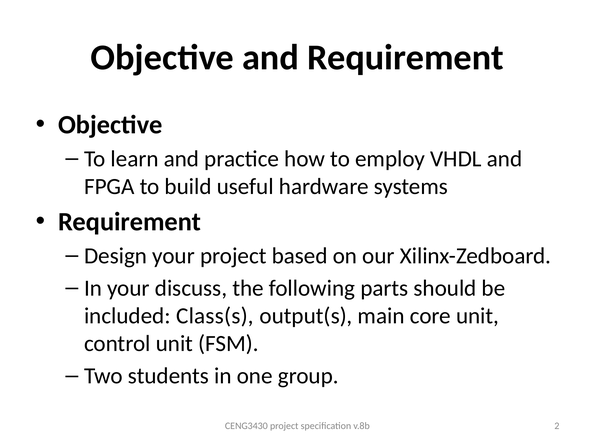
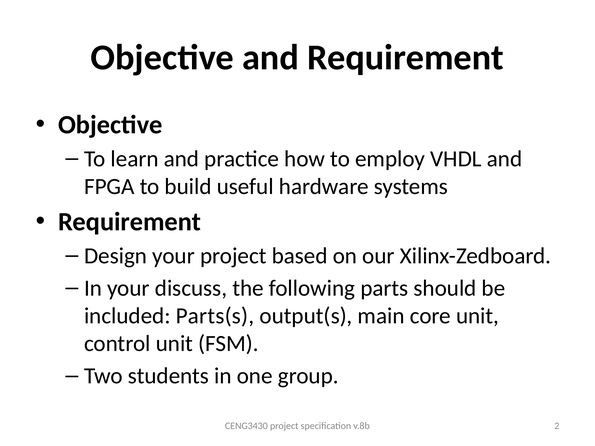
Class(s: Class(s -> Parts(s
